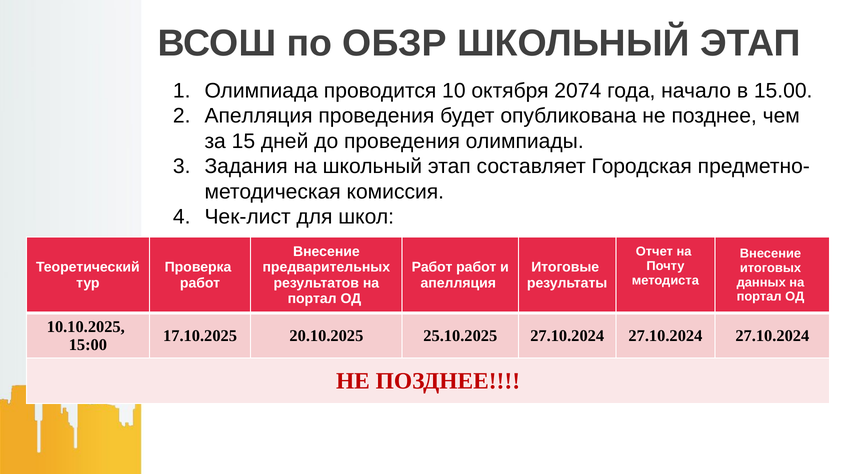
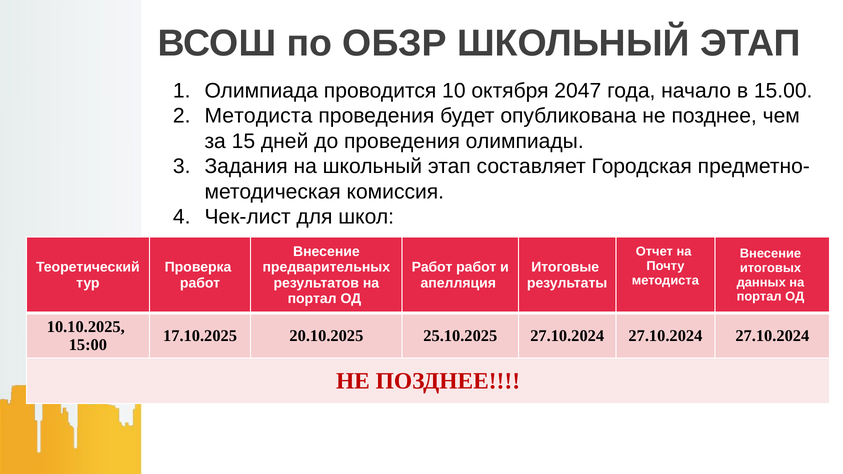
2074: 2074 -> 2047
Апелляция at (259, 116): Апелляция -> Методиста
